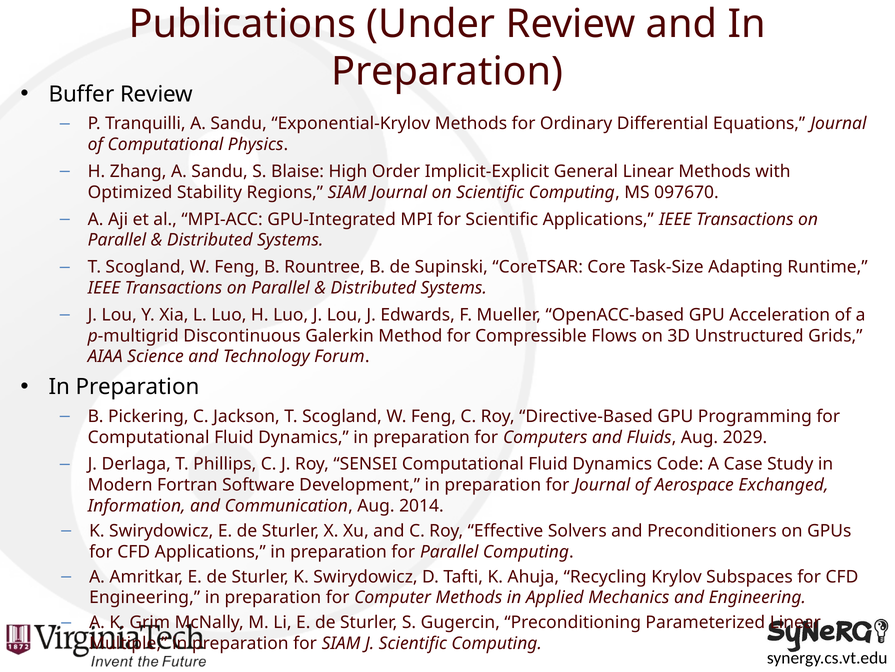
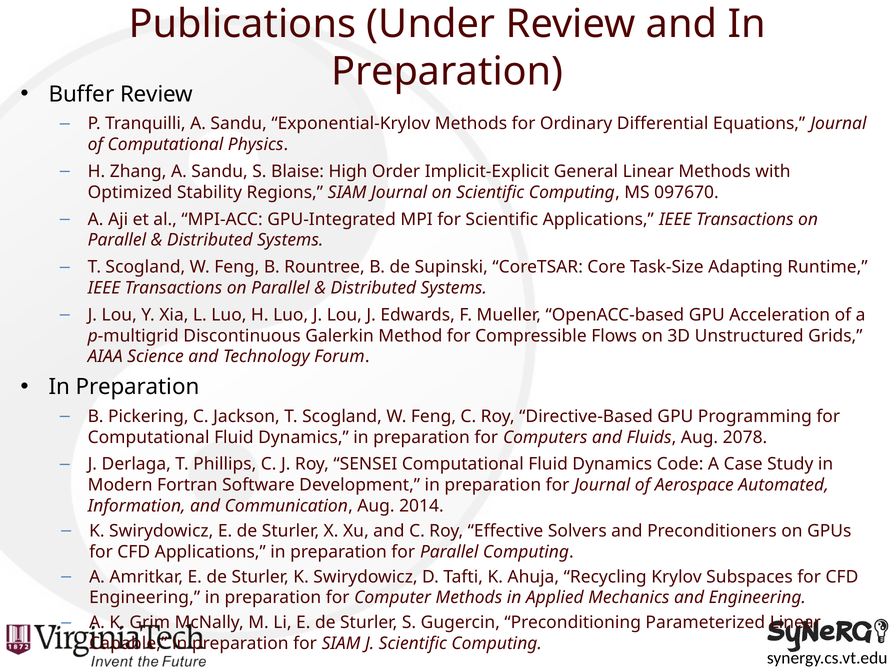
2029: 2029 -> 2078
Exchanged: Exchanged -> Automated
Multiple: Multiple -> Capable
